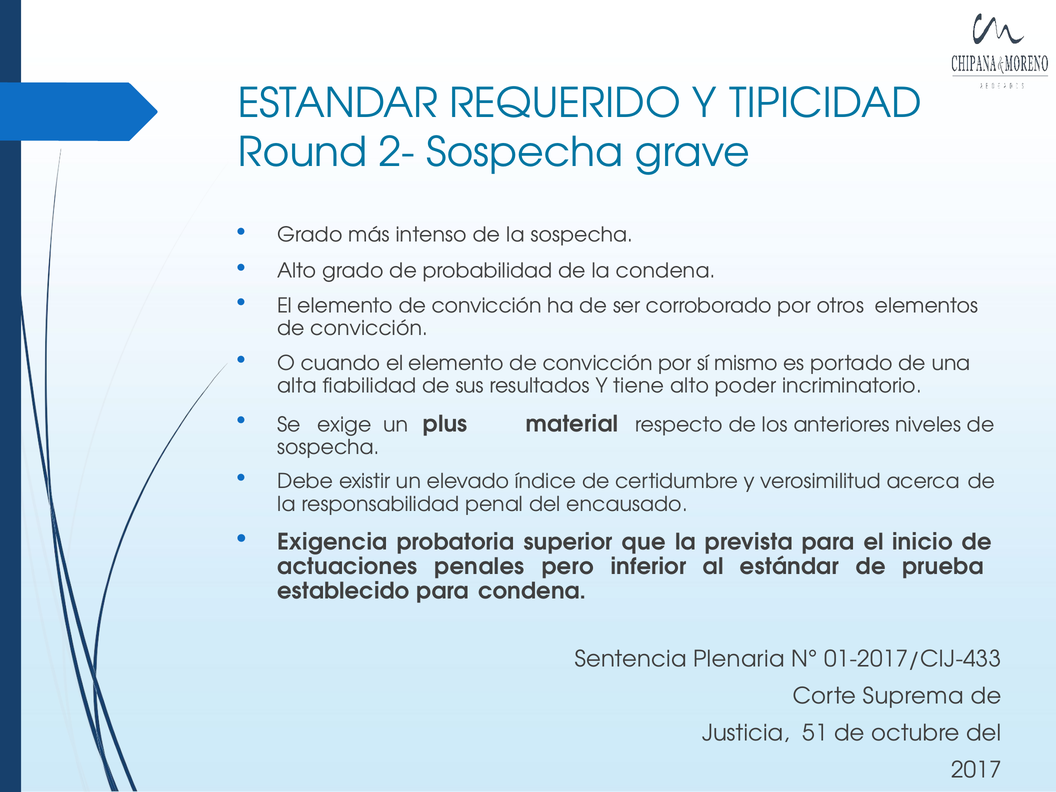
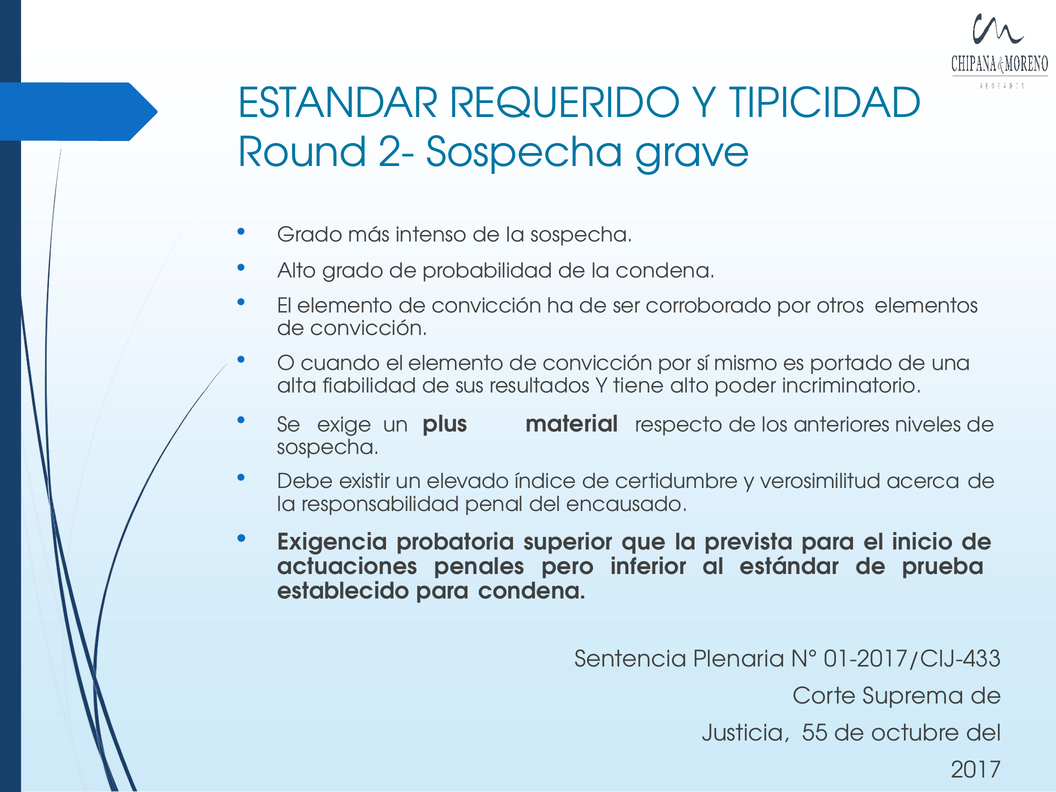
51: 51 -> 55
